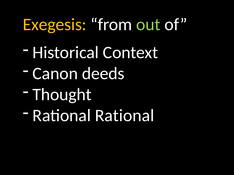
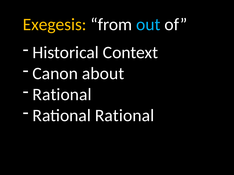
out colour: light green -> light blue
deeds: deeds -> about
Thought at (62, 95): Thought -> Rational
